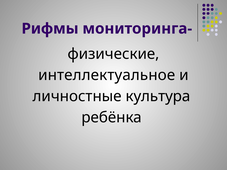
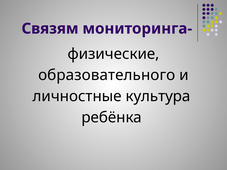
Рифмы: Рифмы -> Связям
интеллектуальное: интеллектуальное -> образовательного
